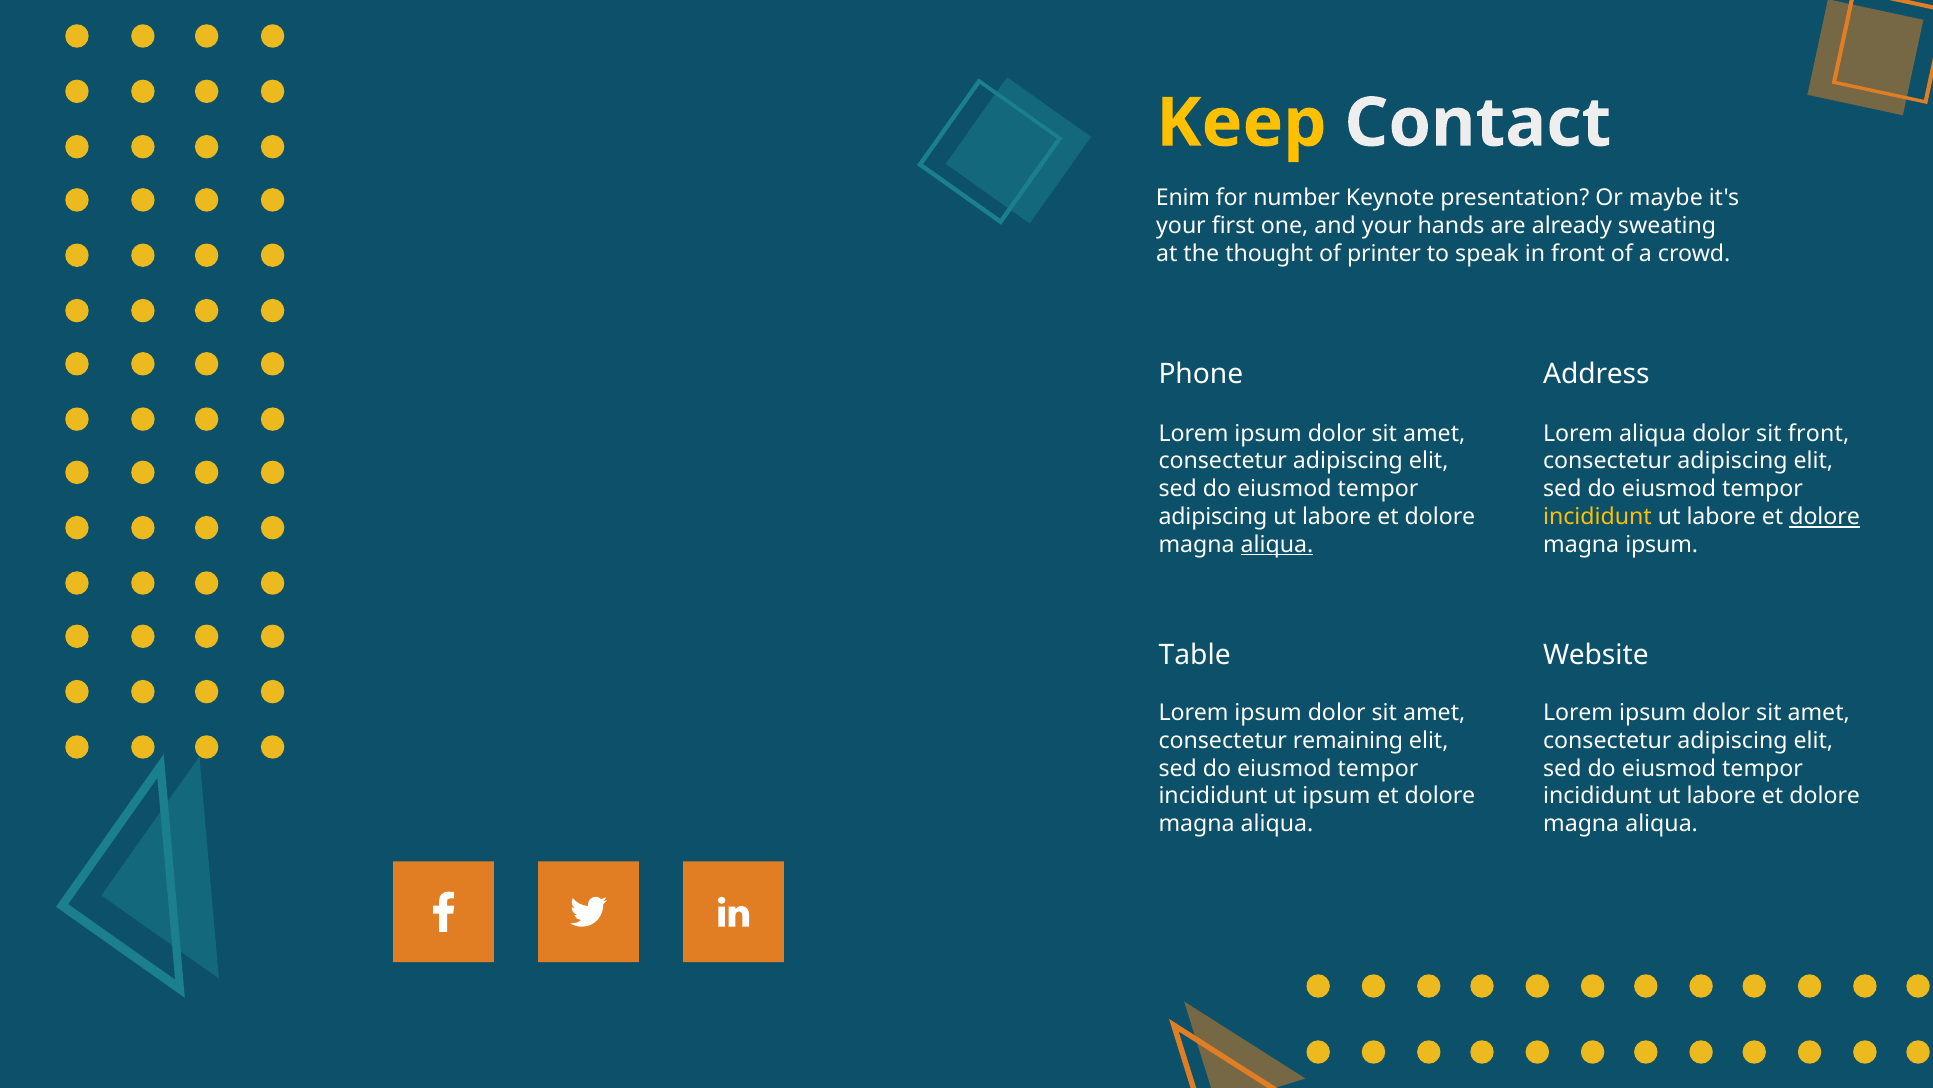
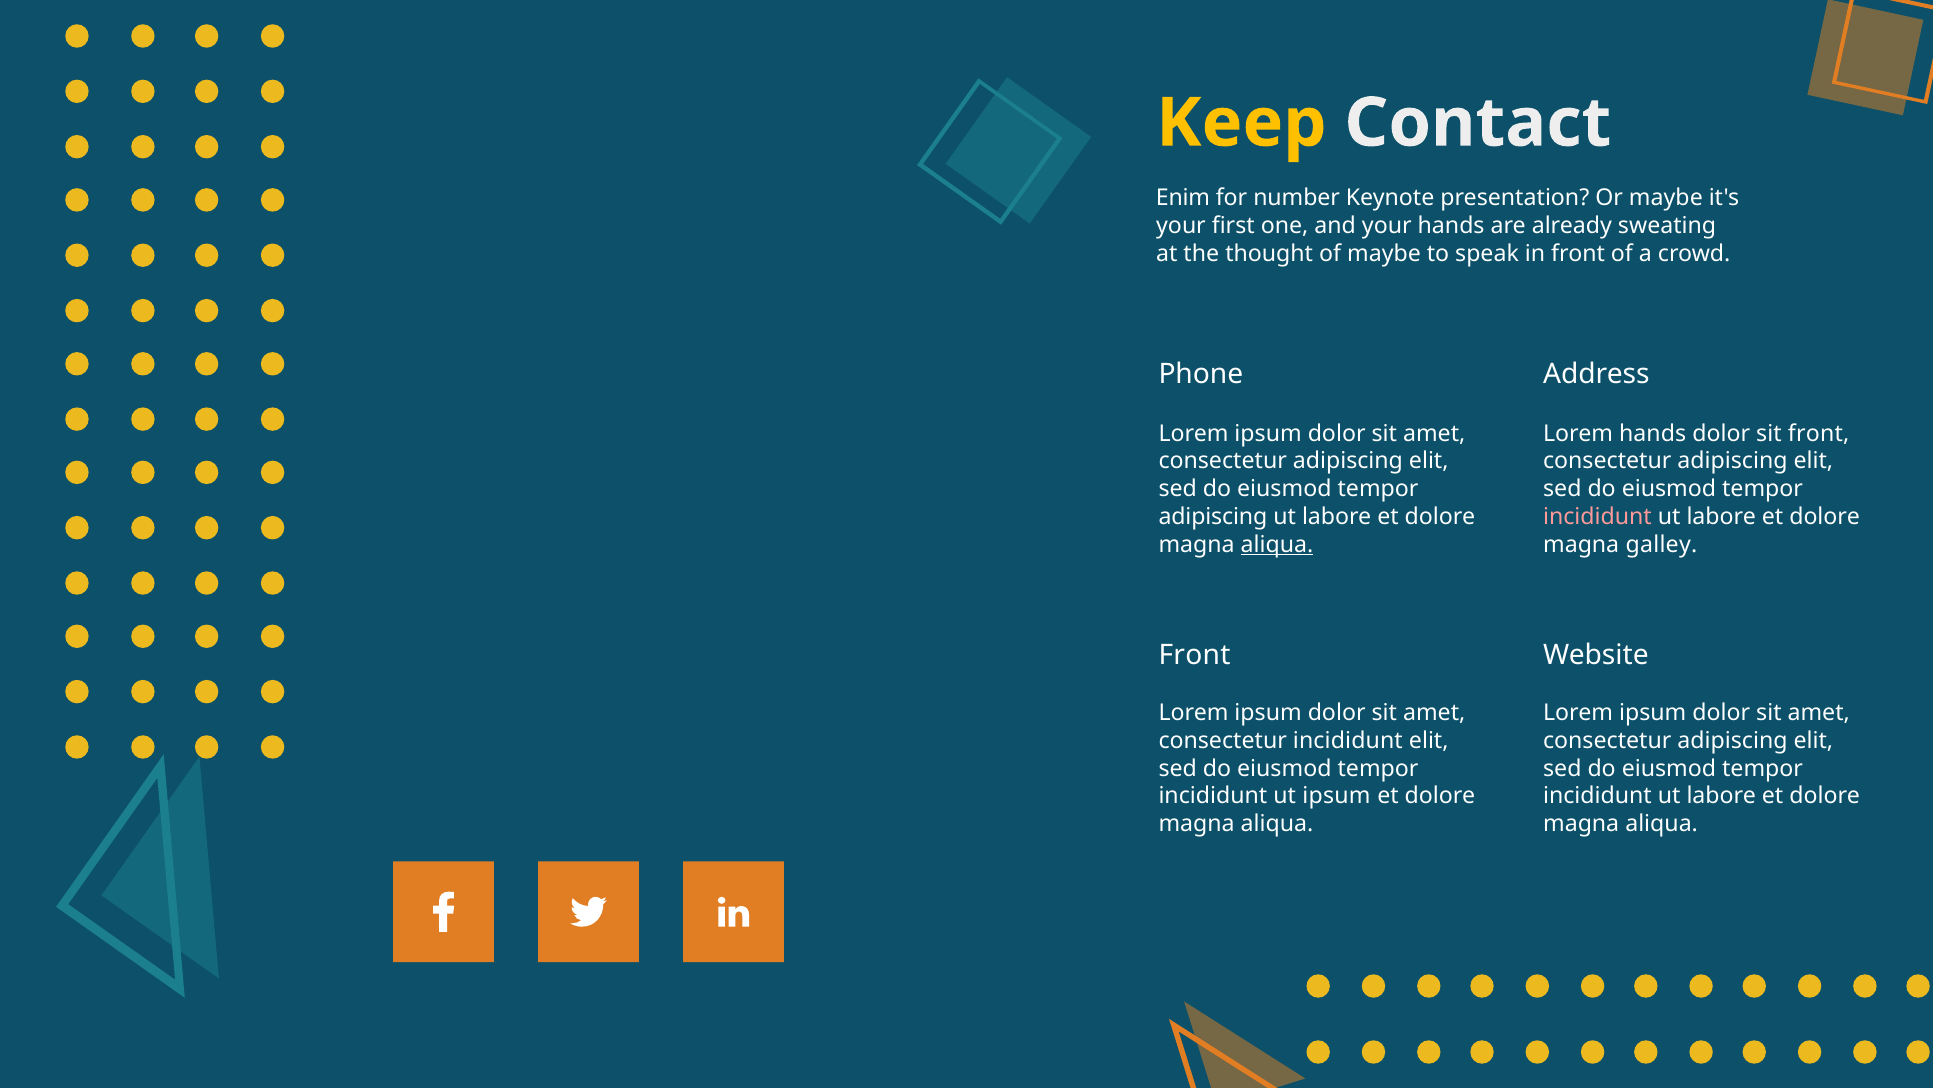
of printer: printer -> maybe
Lorem aliqua: aliqua -> hands
incididunt at (1597, 517) colour: yellow -> pink
dolore at (1825, 517) underline: present -> none
magna ipsum: ipsum -> galley
Table at (1195, 655): Table -> Front
consectetur remaining: remaining -> incididunt
